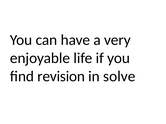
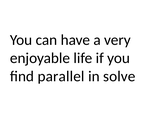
revision: revision -> parallel
